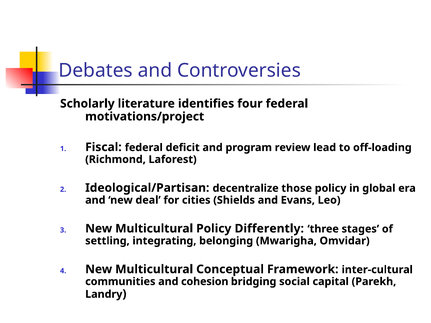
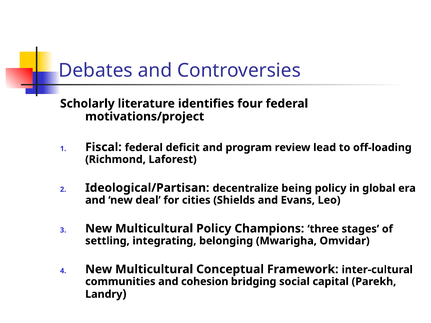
those: those -> being
Differently: Differently -> Champions
